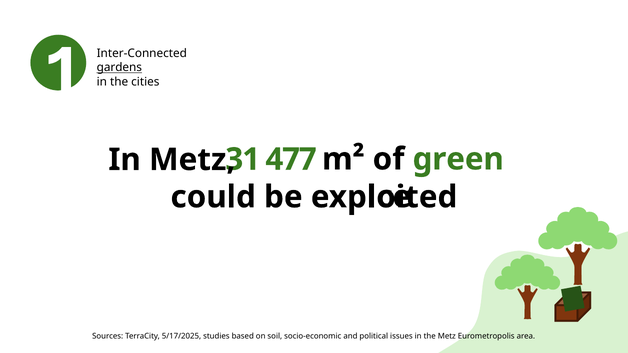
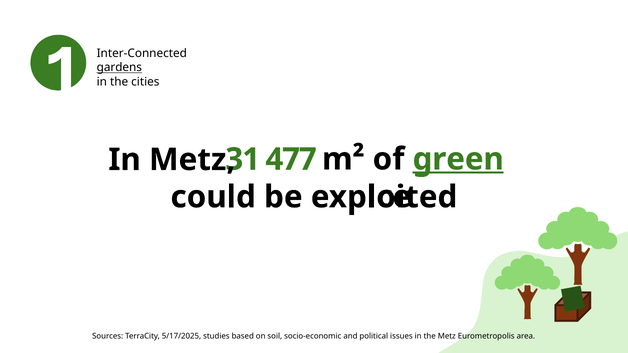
green underline: none -> present
